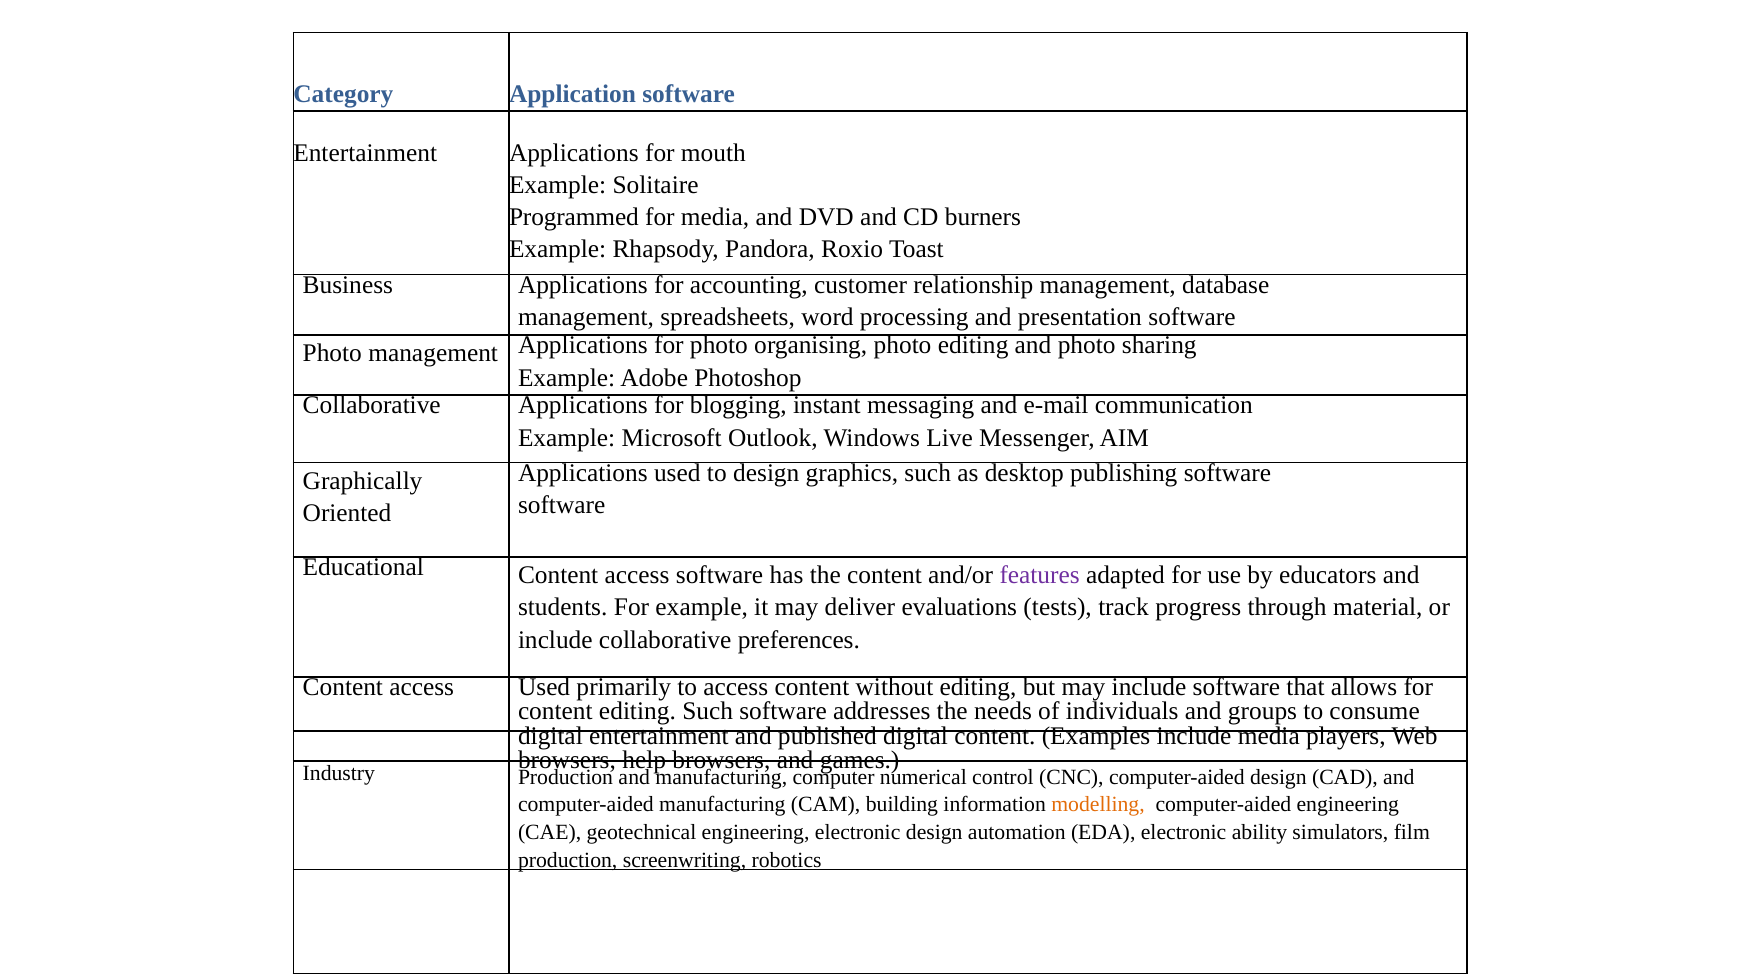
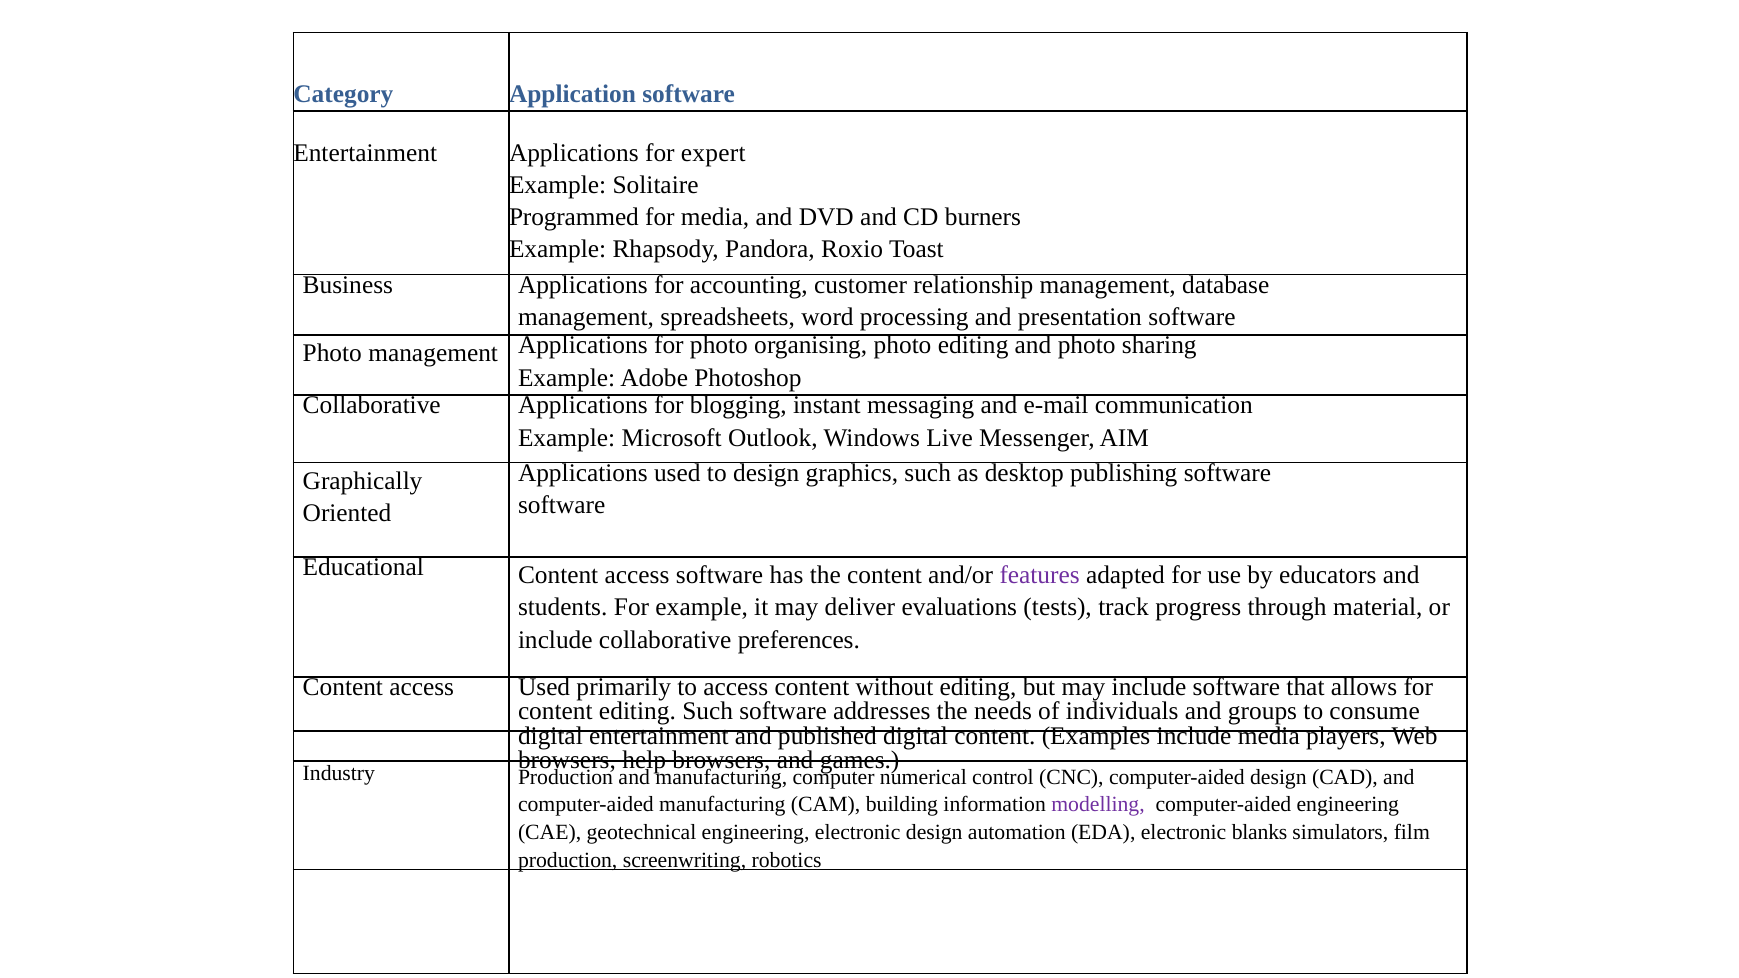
mouth: mouth -> expert
modelling colour: orange -> purple
ability: ability -> blanks
